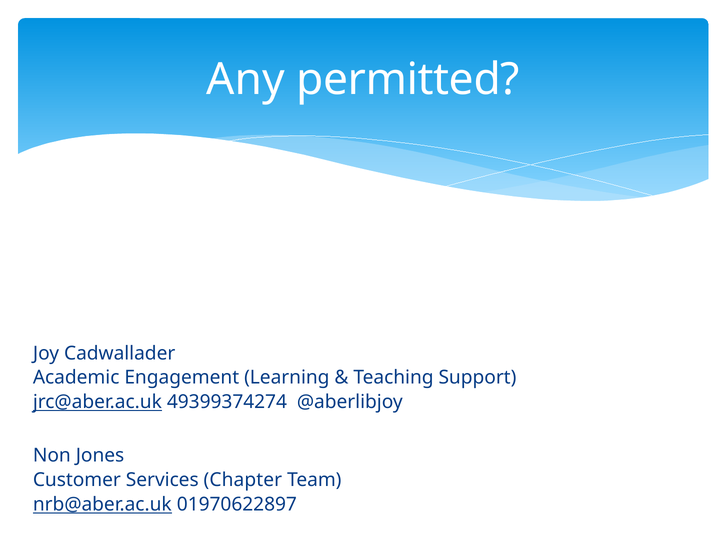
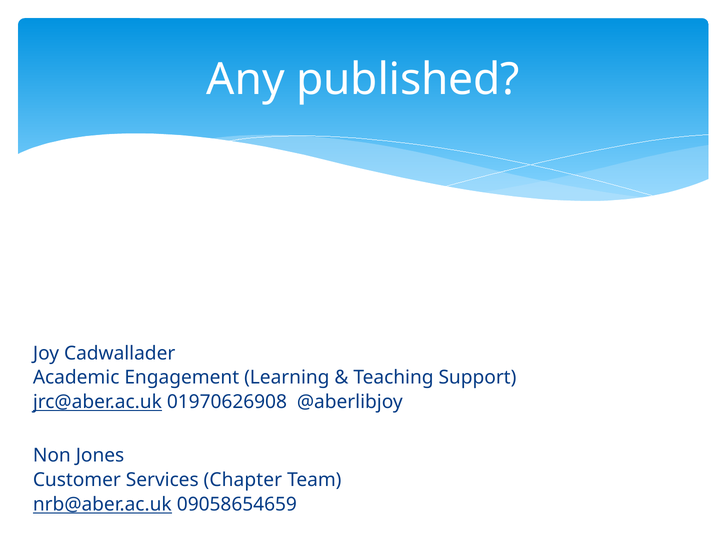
permitted: permitted -> published
49399374274: 49399374274 -> 01970626908
01970622897: 01970622897 -> 09058654659
